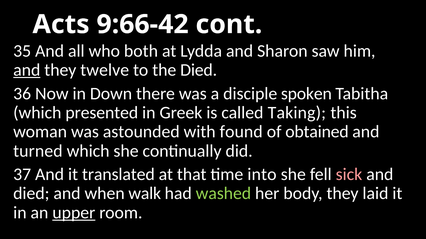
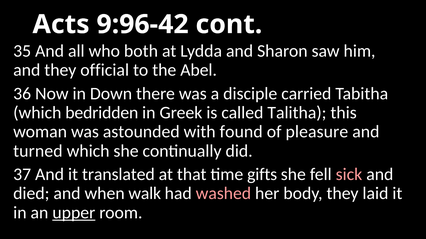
9:66-42: 9:66-42 -> 9:96-42
and at (27, 70) underline: present -> none
twelve: twelve -> official
the Died: Died -> Abel
spoken: spoken -> carried
presented: presented -> bedridden
Taking: Taking -> Talitha
obtained: obtained -> pleasure
into: into -> gifts
washed colour: light green -> pink
